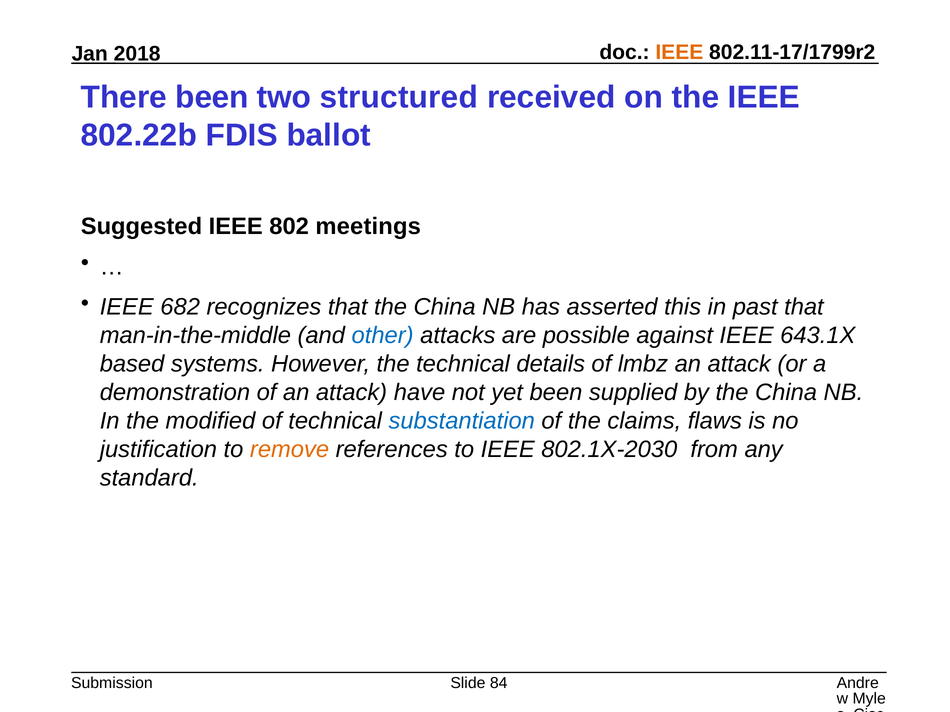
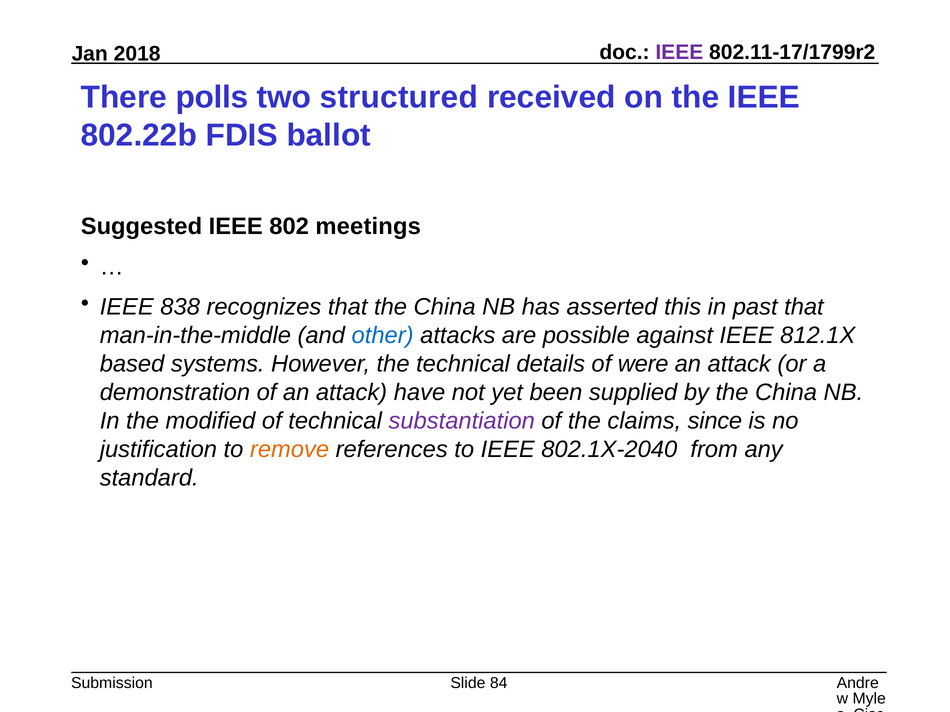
IEEE at (679, 52) colour: orange -> purple
There been: been -> polls
682: 682 -> 838
643.1X: 643.1X -> 812.1X
lmbz: lmbz -> were
substantiation colour: blue -> purple
flaws: flaws -> since
802.1X-2030: 802.1X-2030 -> 802.1X-2040
